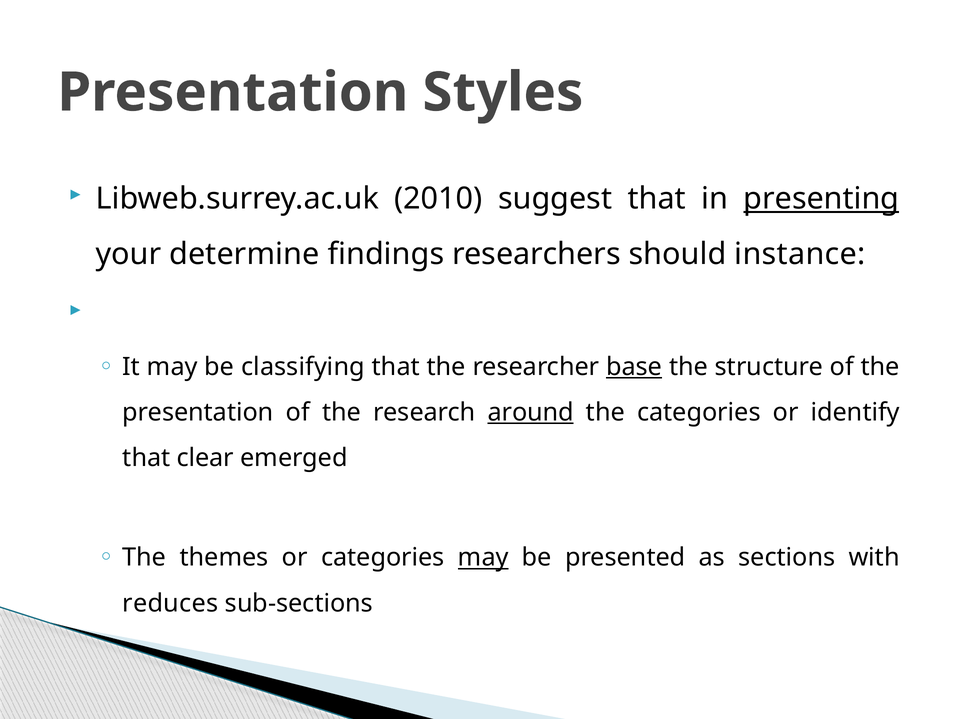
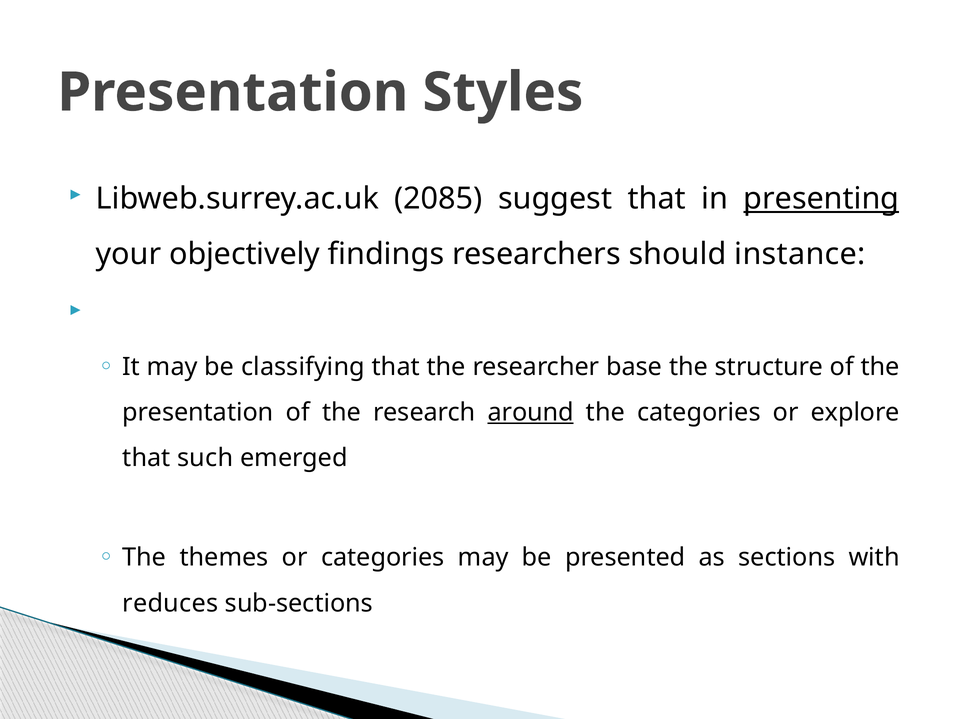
2010: 2010 -> 2085
determine: determine -> objectively
base underline: present -> none
identify: identify -> explore
clear: clear -> such
may at (483, 557) underline: present -> none
